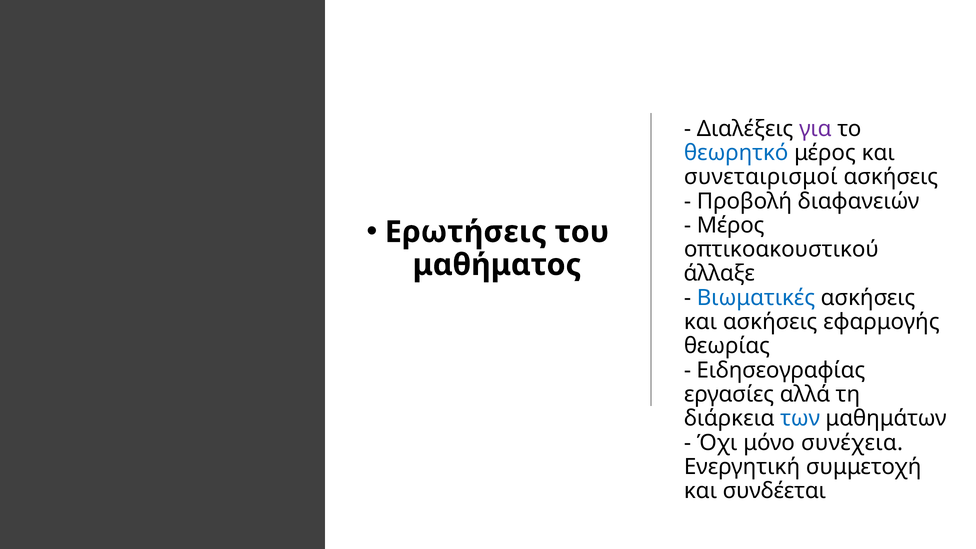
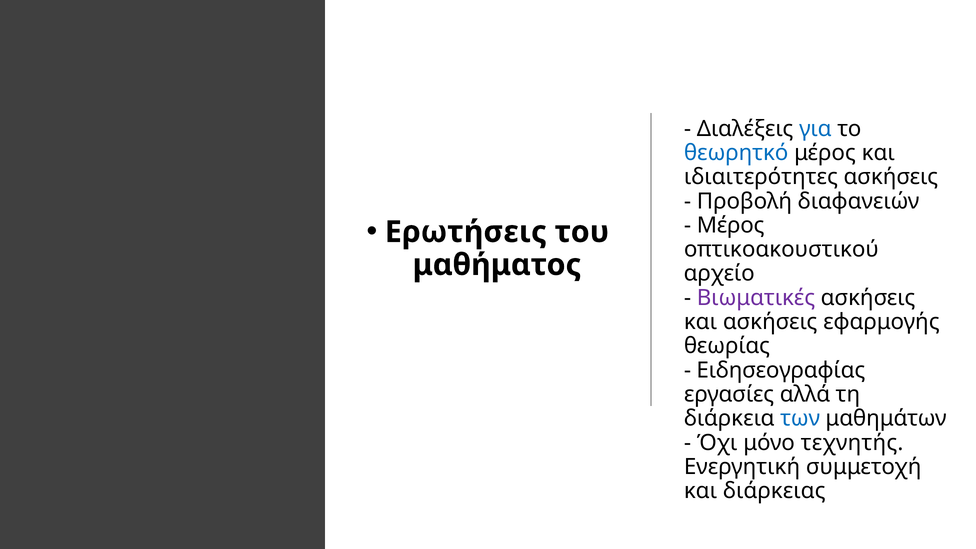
για colour: purple -> blue
συνεταιρισμοί: συνεταιρισμοί -> ιδιαιτερότητες
άλλαξε: άλλαξε -> αρχείο
Βιωματικές colour: blue -> purple
συνέχεια: συνέχεια -> τεχνητής
συνδέεται: συνδέεται -> διάρκειας
